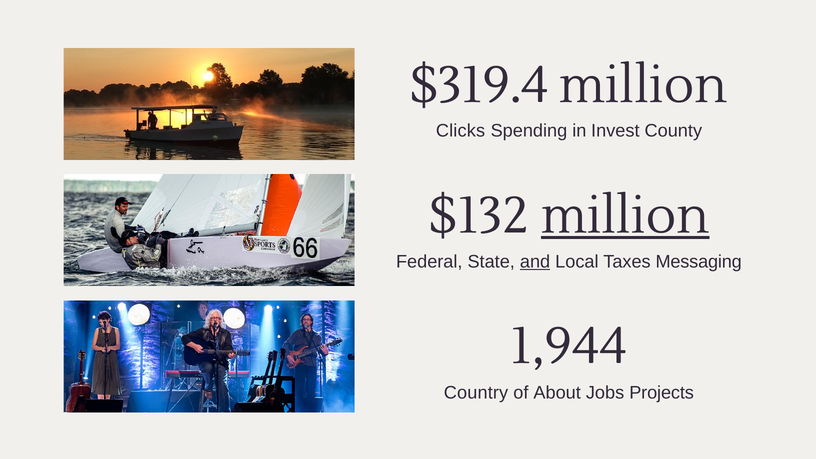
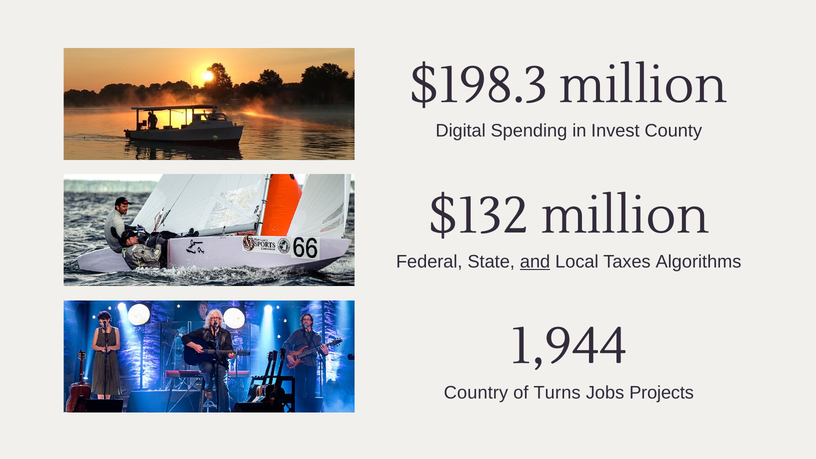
$319.4: $319.4 -> $198.3
Clicks: Clicks -> Digital
million at (625, 216) underline: present -> none
Messaging: Messaging -> Algorithms
About: About -> Turns
